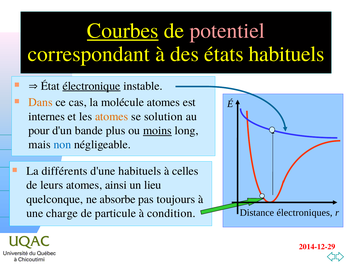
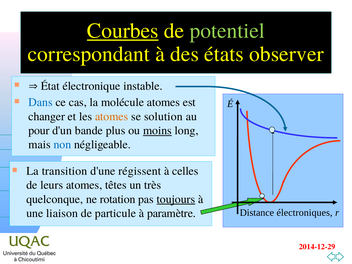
potentiel colour: pink -> light green
états habituels: habituels -> observer
électronique underline: present -> none
Dans colour: orange -> blue
internes: internes -> changer
différents: différents -> transition
d'une habituels: habituels -> régissent
ainsi: ainsi -> têtes
lieu: lieu -> très
absorbe: absorbe -> rotation
toujours underline: none -> present
charge: charge -> liaison
condition: condition -> paramètre
